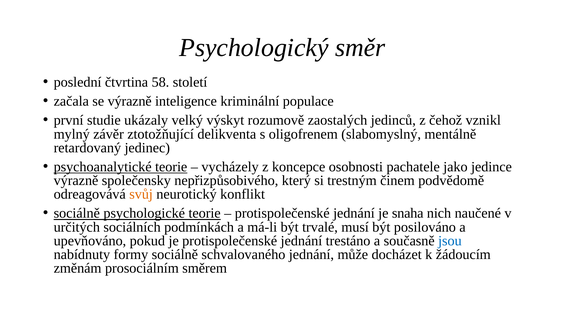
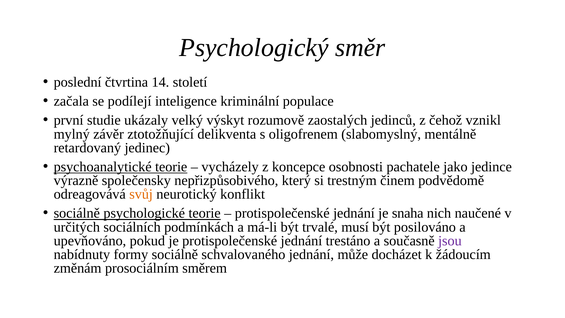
58: 58 -> 14
se výrazně: výrazně -> podílejí
jsou colour: blue -> purple
